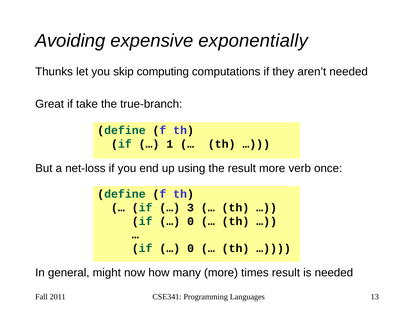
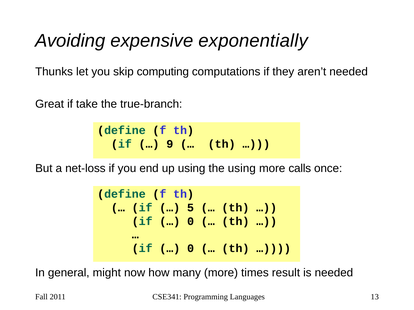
1: 1 -> 9
the result: result -> using
verb: verb -> calls
3: 3 -> 5
